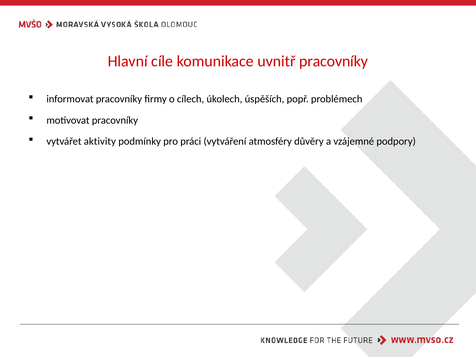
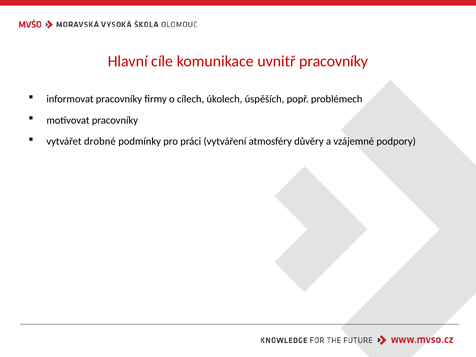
aktivity: aktivity -> drobné
